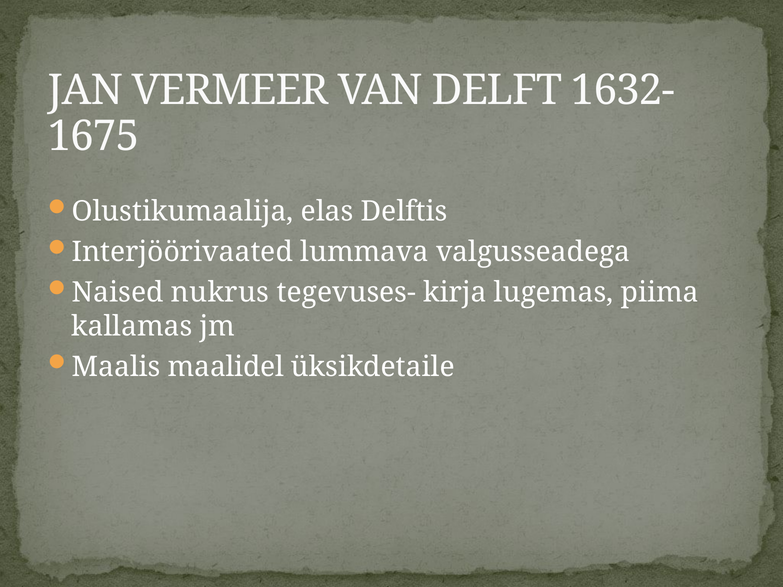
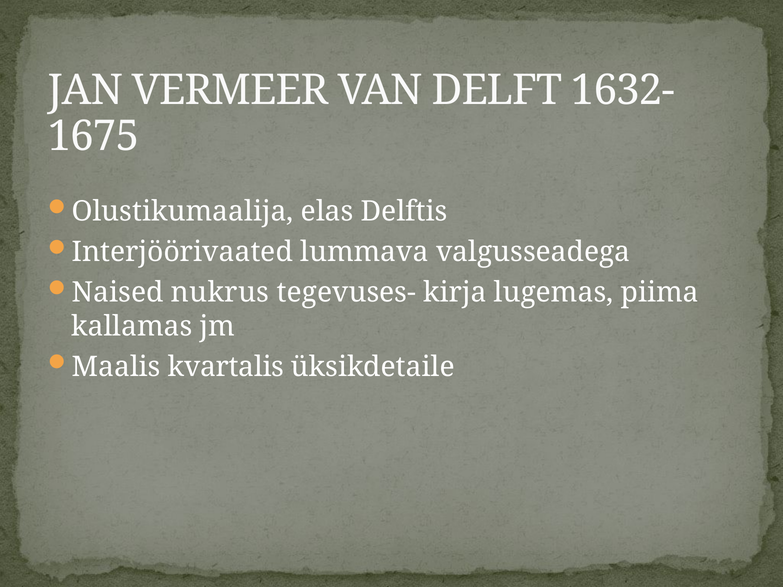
maalidel: maalidel -> kvartalis
